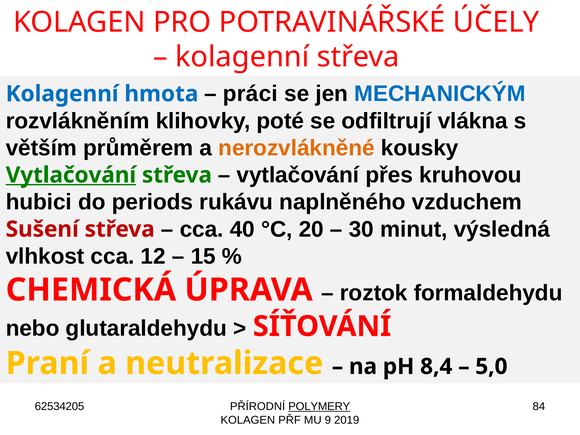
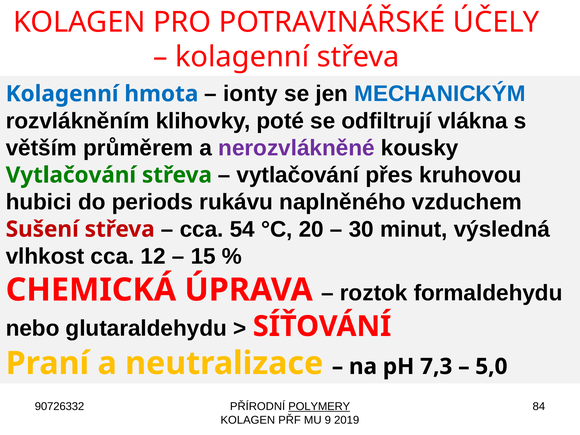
práci: práci -> ionty
nerozvlákněné colour: orange -> purple
Vytlačování at (71, 175) underline: present -> none
40: 40 -> 54
8,4: 8,4 -> 7,3
62534205: 62534205 -> 90726332
